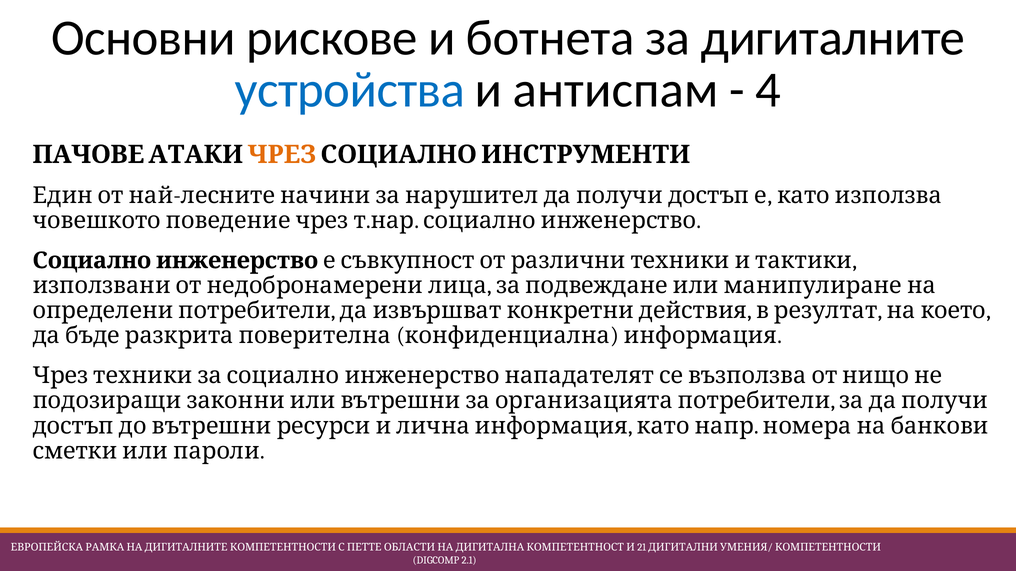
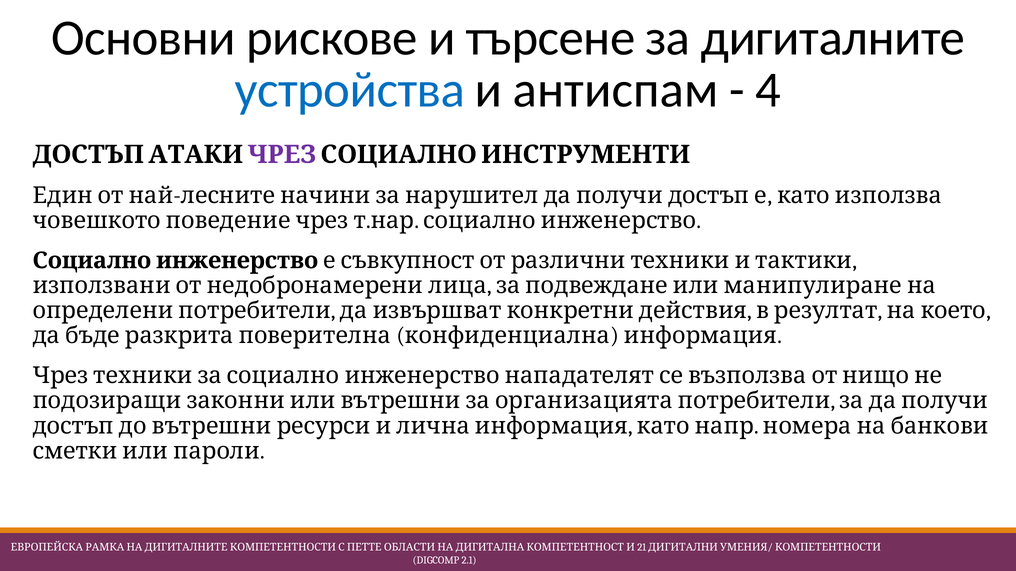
ботнета: ботнета -> търсене
ПАЧОВЕ: ПАЧОВЕ -> ДОСТЪП
ЧРЕЗ colour: orange -> purple
